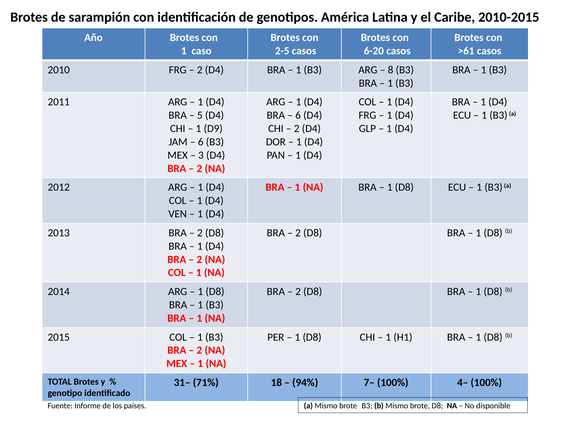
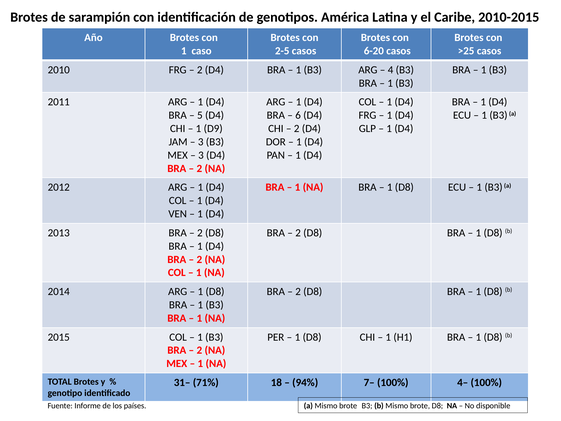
>61: >61 -> >25
8: 8 -> 4
6 at (201, 142): 6 -> 3
